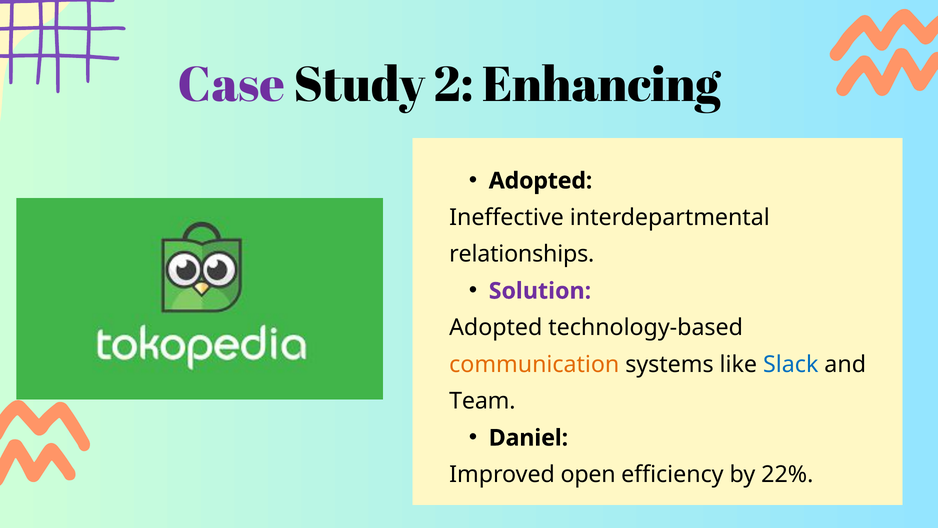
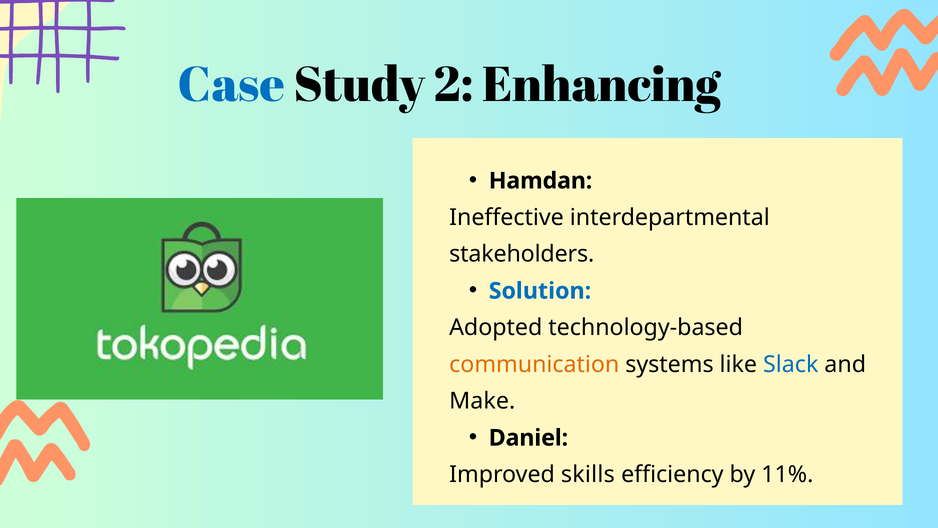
Case colour: purple -> blue
Adopted at (541, 181): Adopted -> Hamdan
relationships: relationships -> stakeholders
Solution colour: purple -> blue
Team: Team -> Make
open: open -> skills
22%: 22% -> 11%
